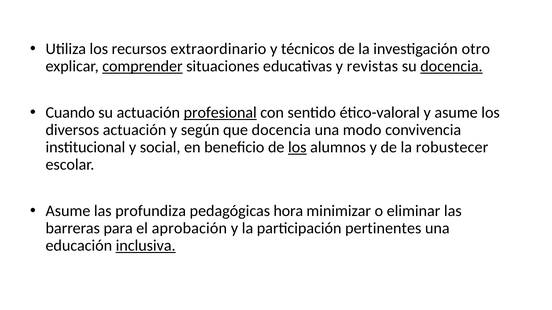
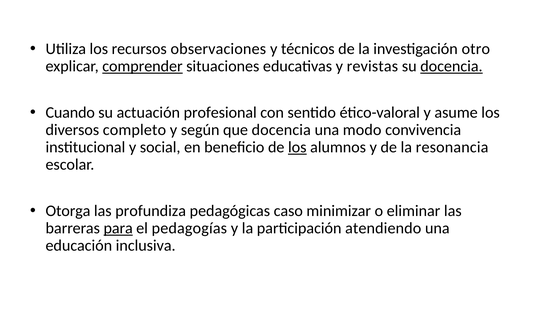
extraordinario: extraordinario -> observaciones
profesional underline: present -> none
diversos actuación: actuación -> completo
robustecer: robustecer -> resonancia
Asume at (68, 211): Asume -> Otorga
hora: hora -> caso
para underline: none -> present
aprobación: aprobación -> pedagogías
pertinentes: pertinentes -> atendiendo
inclusiva underline: present -> none
